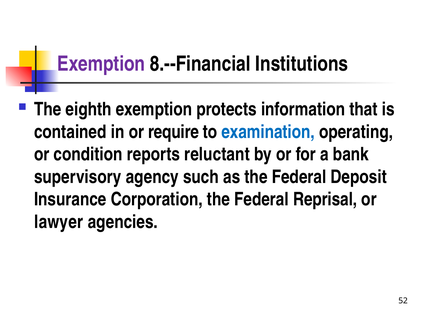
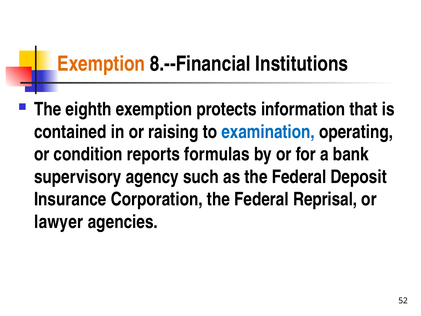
Exemption at (101, 64) colour: purple -> orange
require: require -> raising
reluctant: reluctant -> formulas
